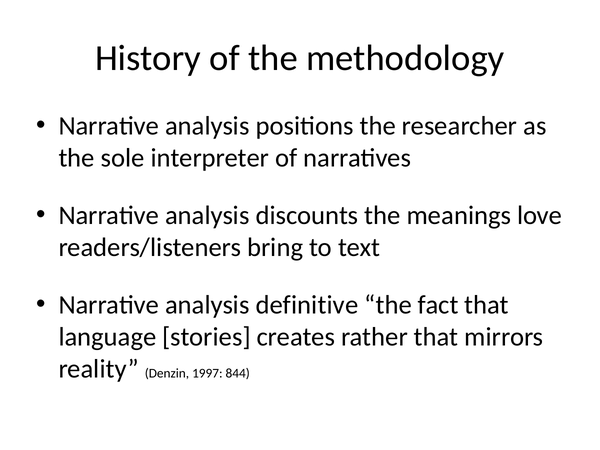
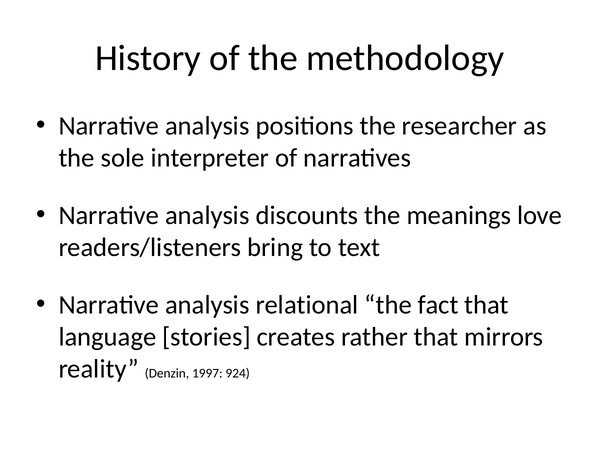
definitive: definitive -> relational
844: 844 -> 924
